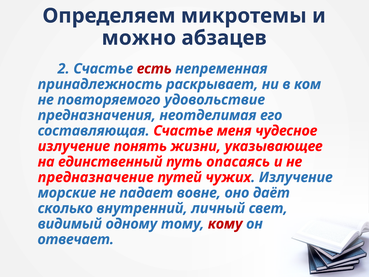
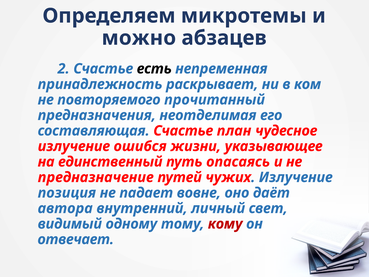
есть colour: red -> black
удовольствие: удовольствие -> прочитанный
меня: меня -> план
понять: понять -> ошибся
морские: морские -> позиция
сколько: сколько -> автора
